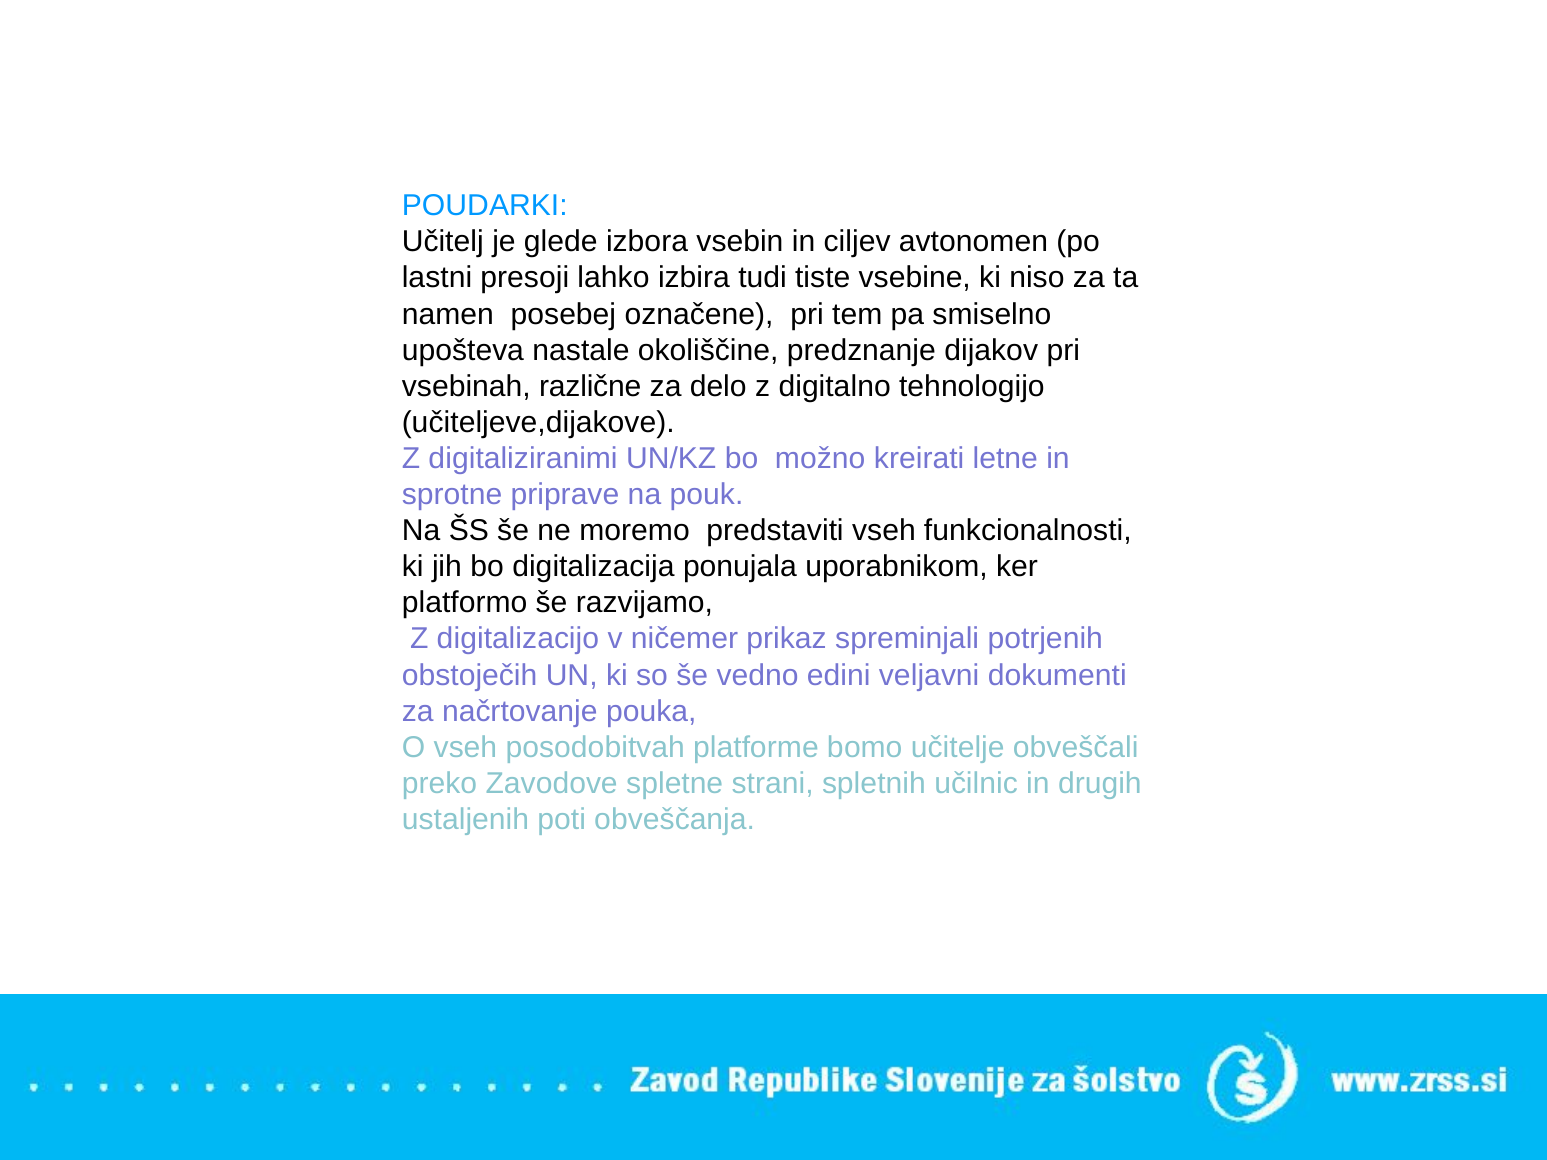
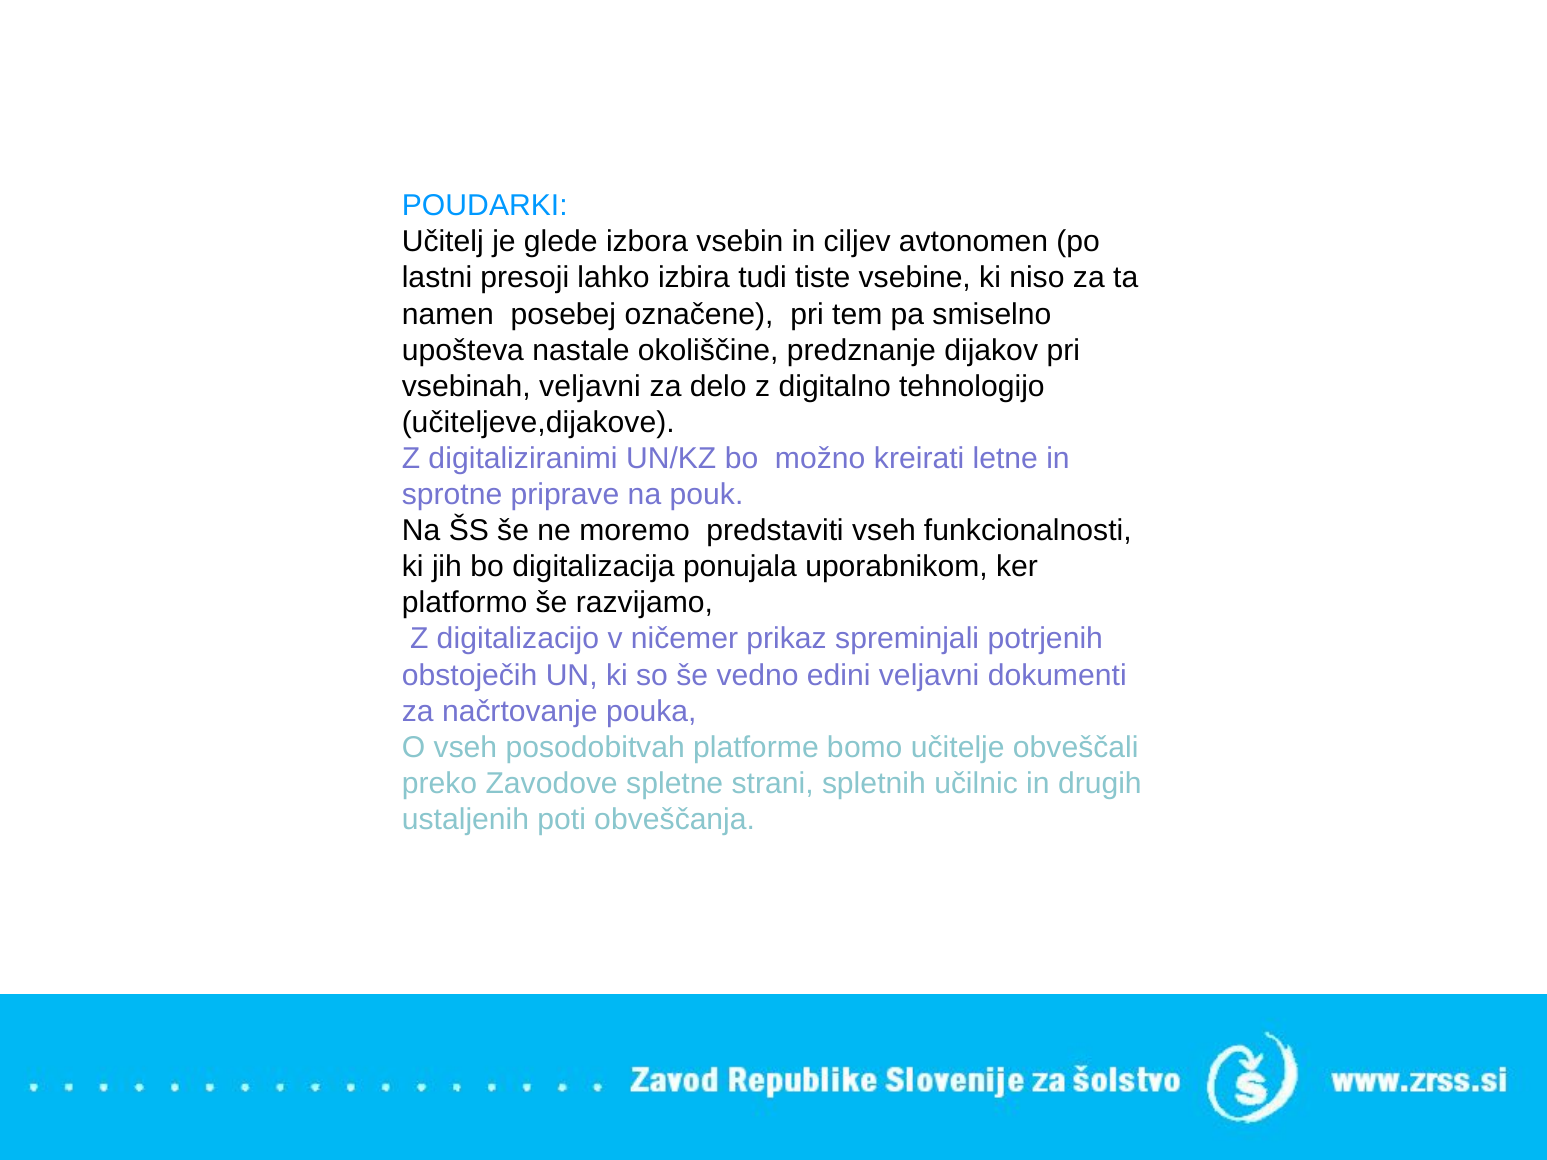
vsebinah različne: različne -> veljavni
